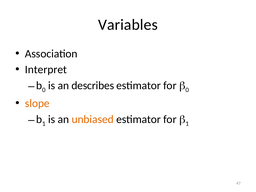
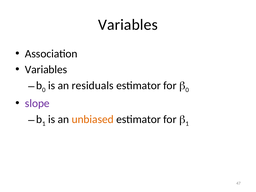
Interpret at (46, 70): Interpret -> Variables
describes: describes -> residuals
slope colour: orange -> purple
